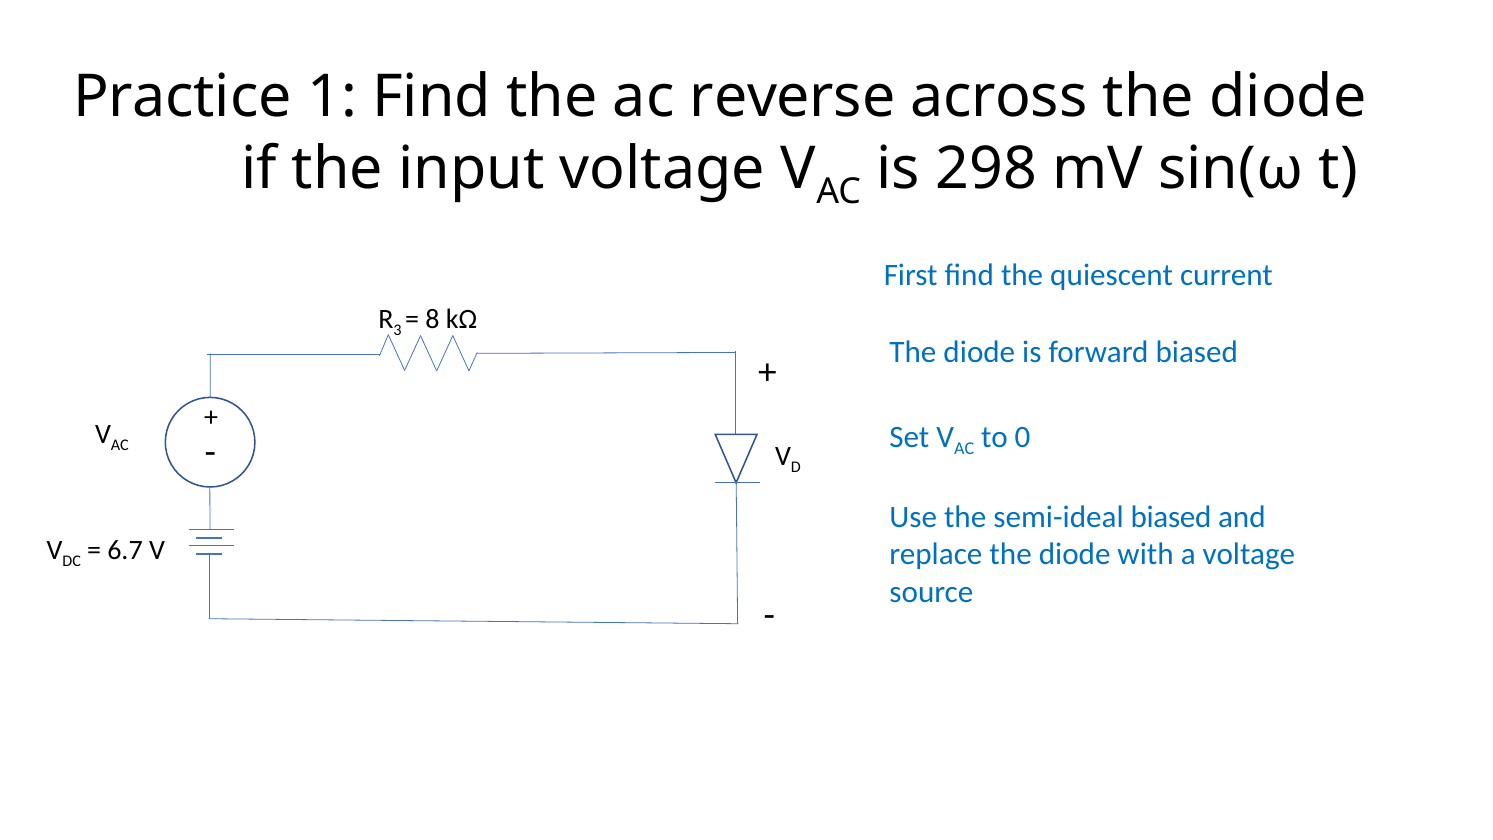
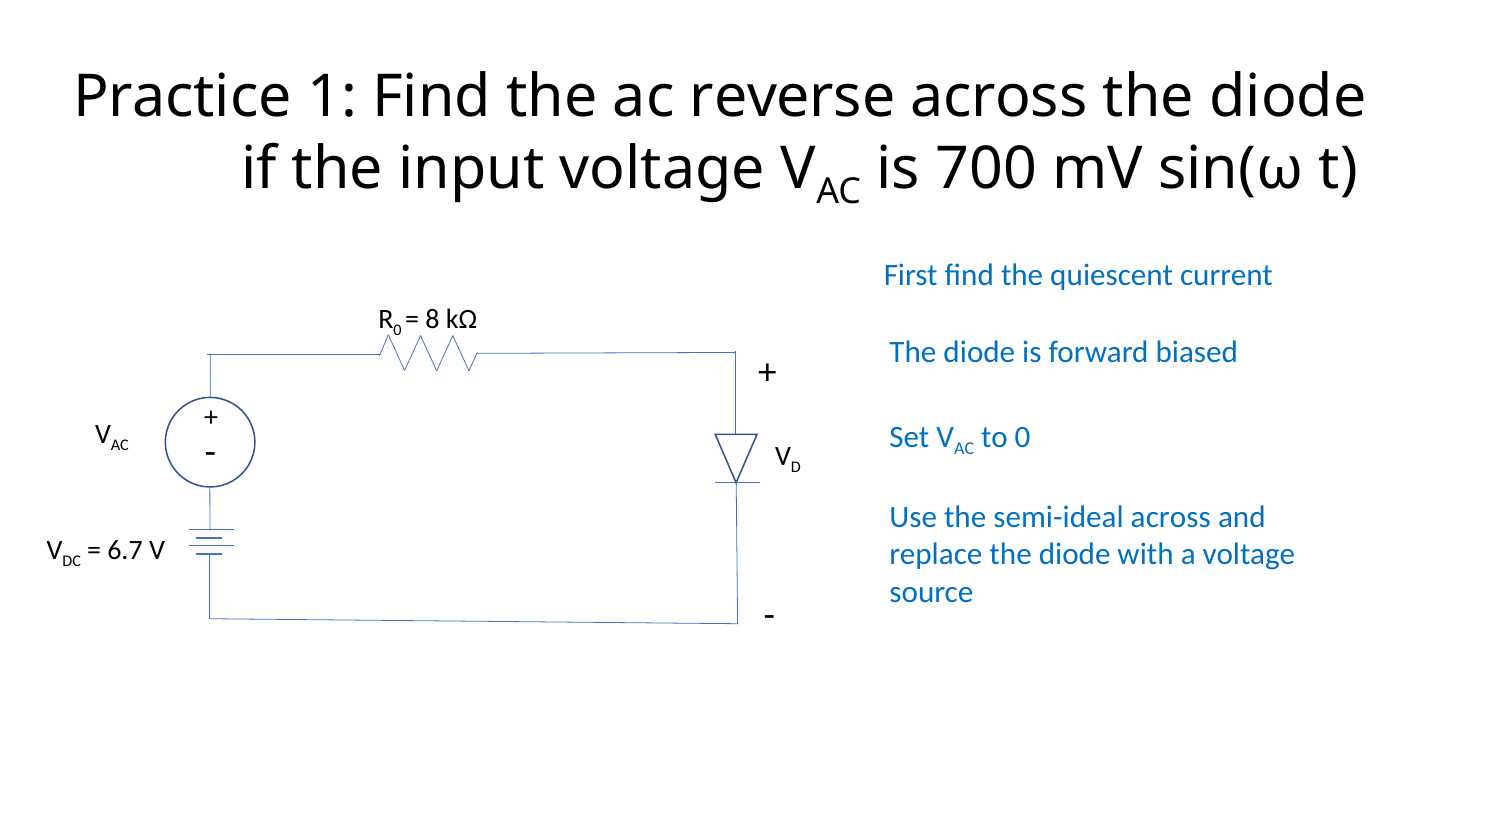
298: 298 -> 700
3 at (398, 330): 3 -> 0
semi-ideal biased: biased -> across
